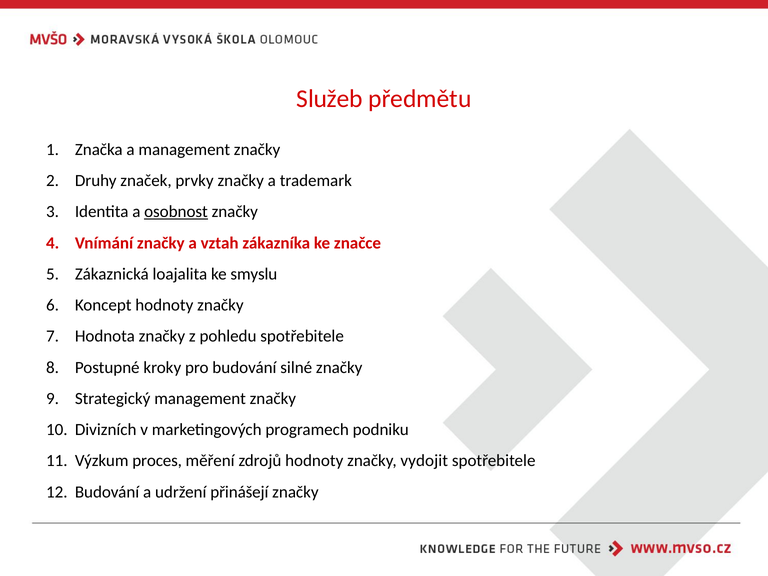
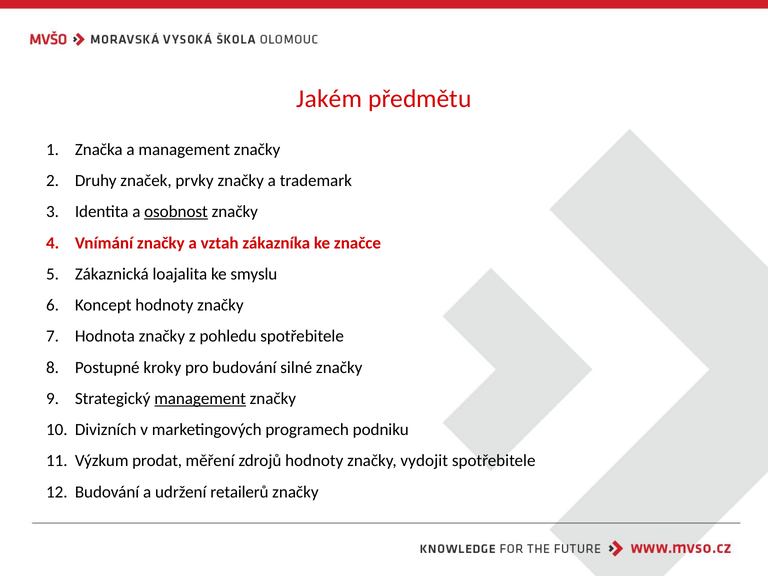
Služeb: Služeb -> Jakém
management at (200, 399) underline: none -> present
proces: proces -> prodat
přinášejí: přinášejí -> retailerů
